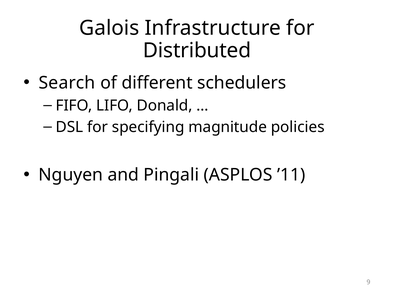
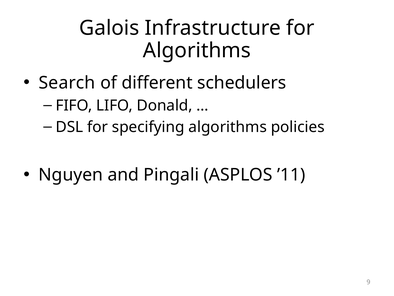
Distributed at (197, 50): Distributed -> Algorithms
specifying magnitude: magnitude -> algorithms
